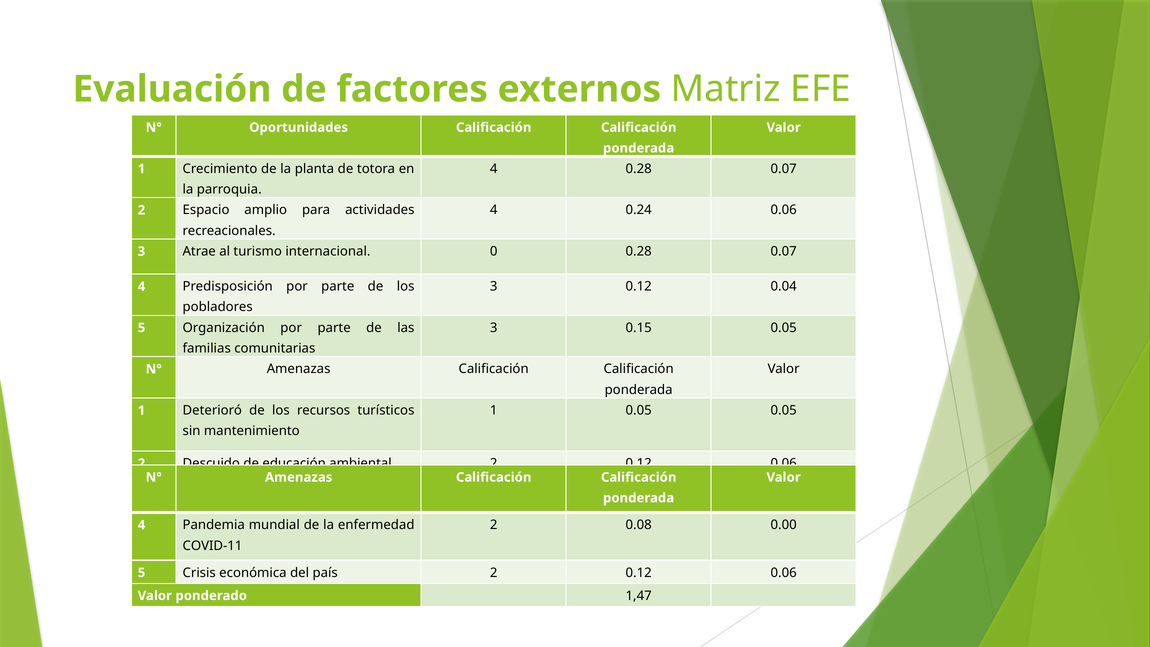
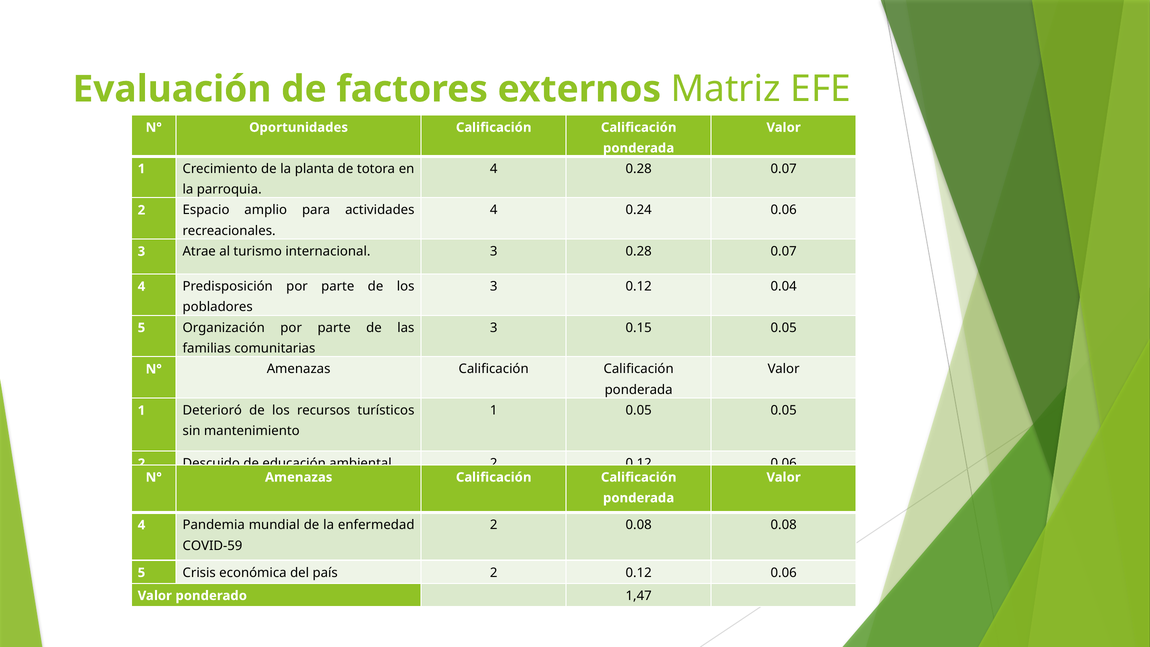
internacional 0: 0 -> 3
0.08 0.00: 0.00 -> 0.08
COVID-11: COVID-11 -> COVID-59
